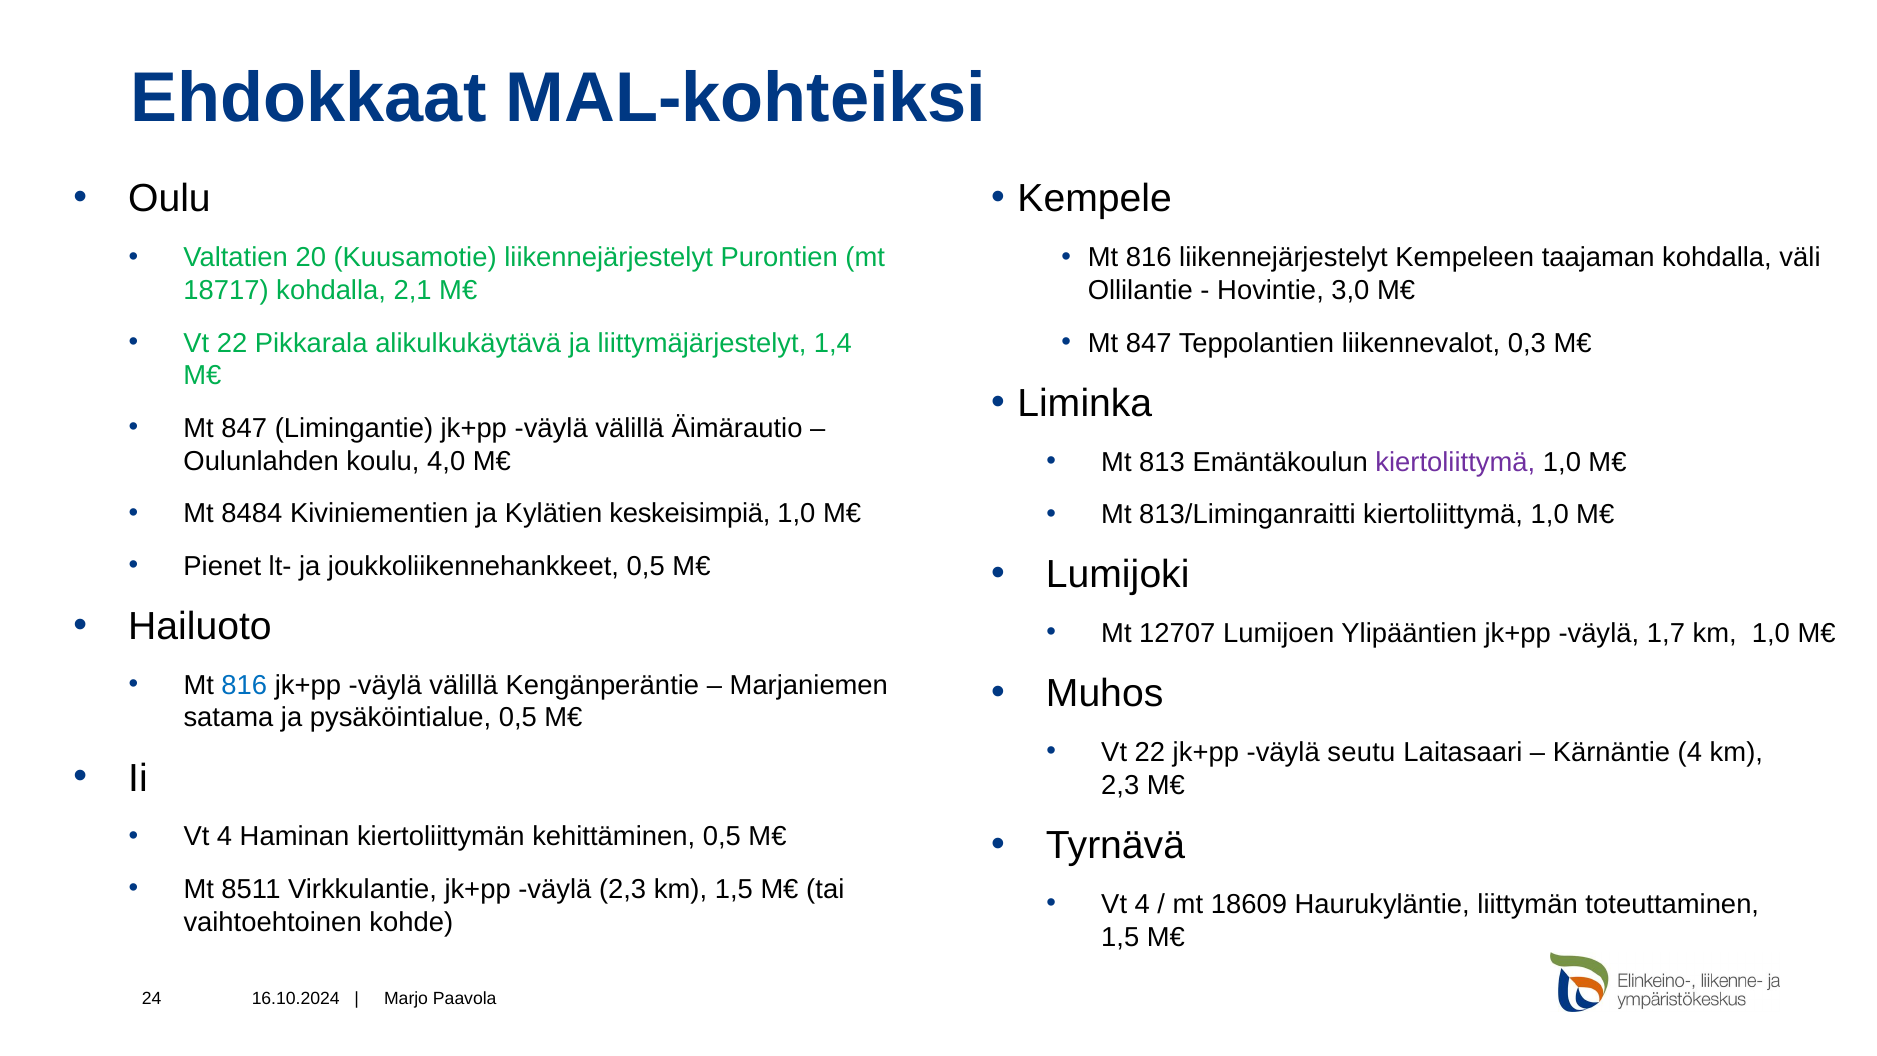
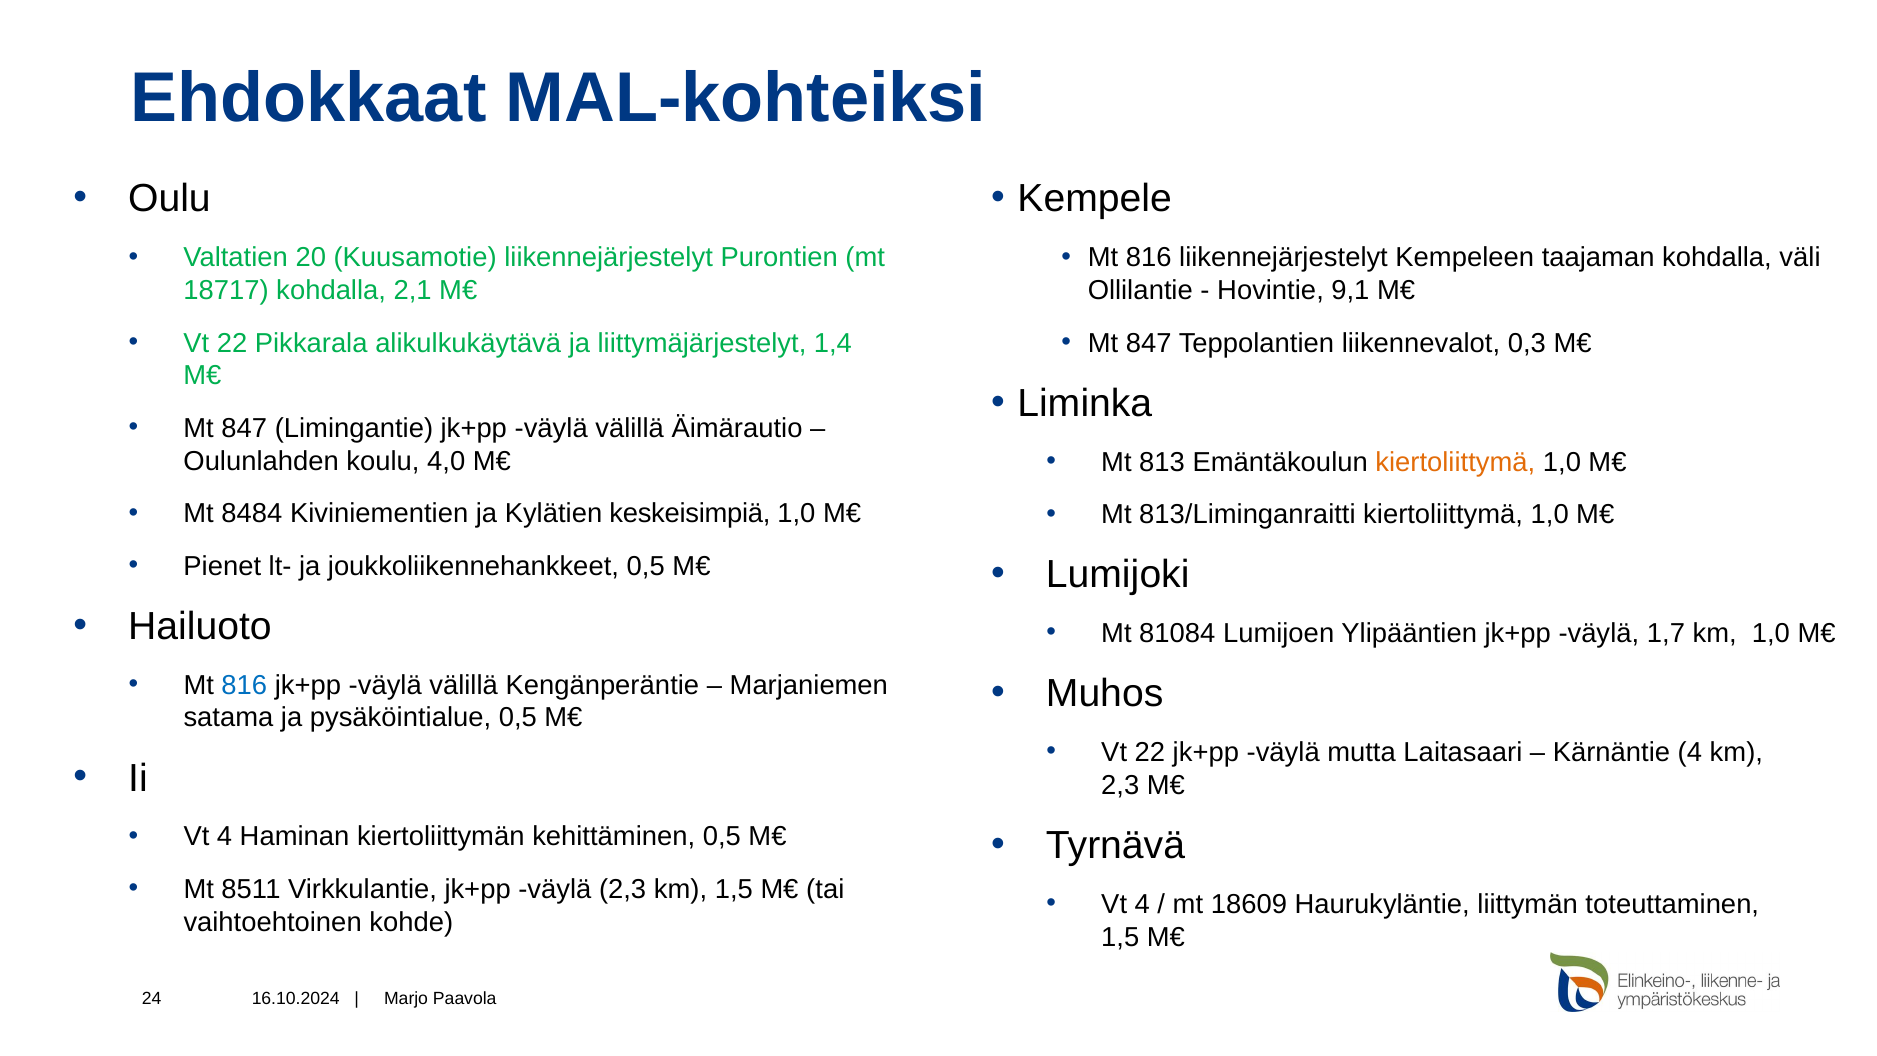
3,0: 3,0 -> 9,1
kiertoliittymä at (1455, 462) colour: purple -> orange
12707: 12707 -> 81084
seutu: seutu -> mutta
